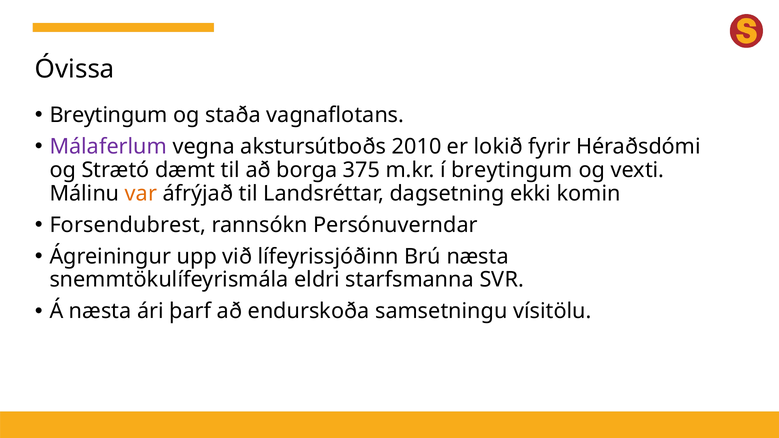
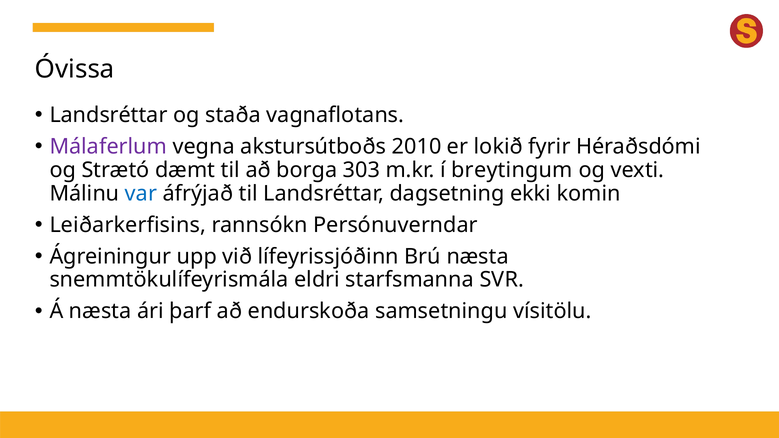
Breytingum at (109, 115): Breytingum -> Landsréttar
375: 375 -> 303
var colour: orange -> blue
Forsendubrest: Forsendubrest -> Leiðarkerfisins
